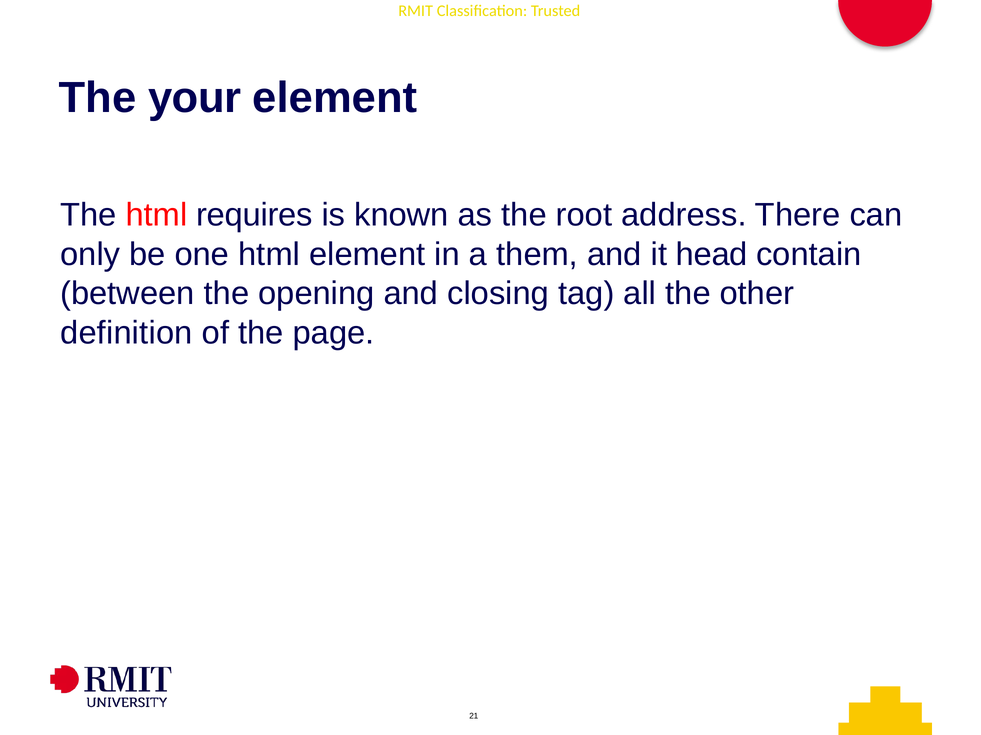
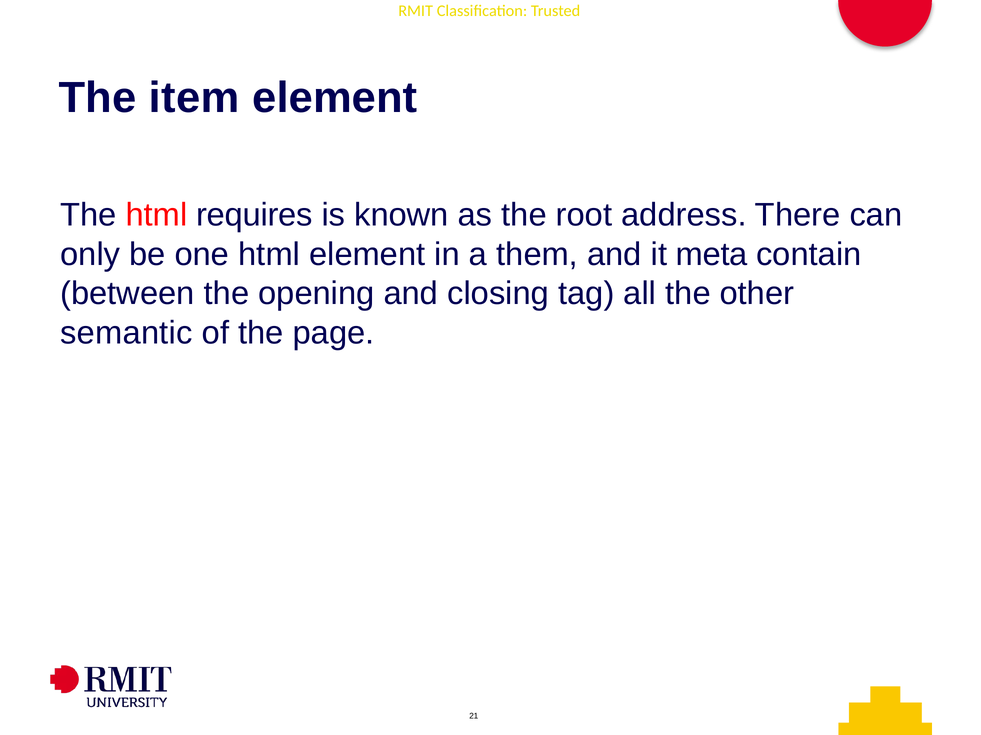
your: your -> item
head: head -> meta
definition: definition -> semantic
